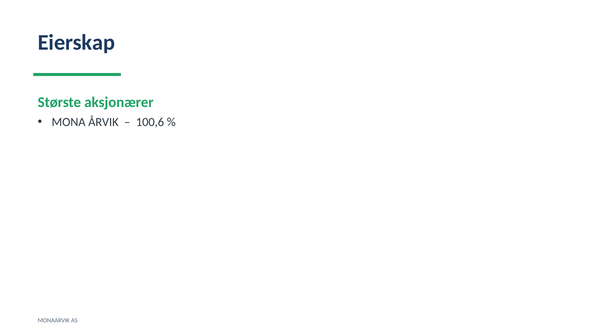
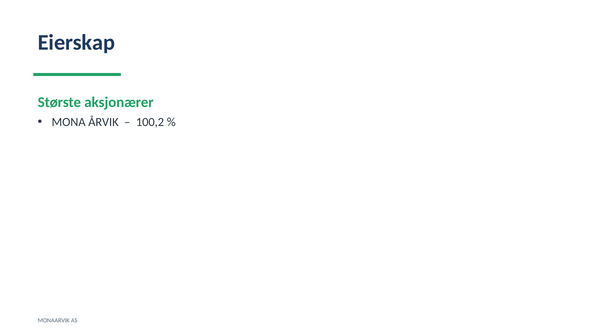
100,6: 100,6 -> 100,2
